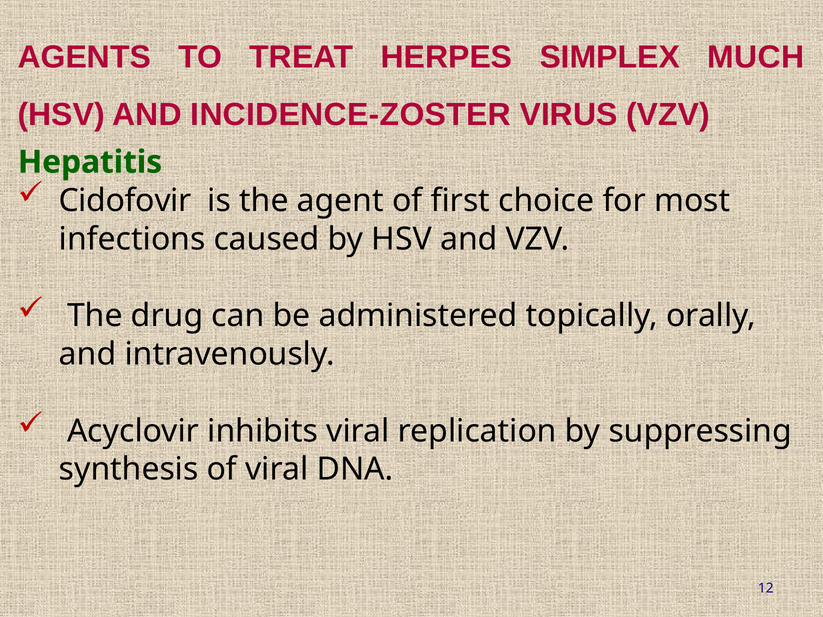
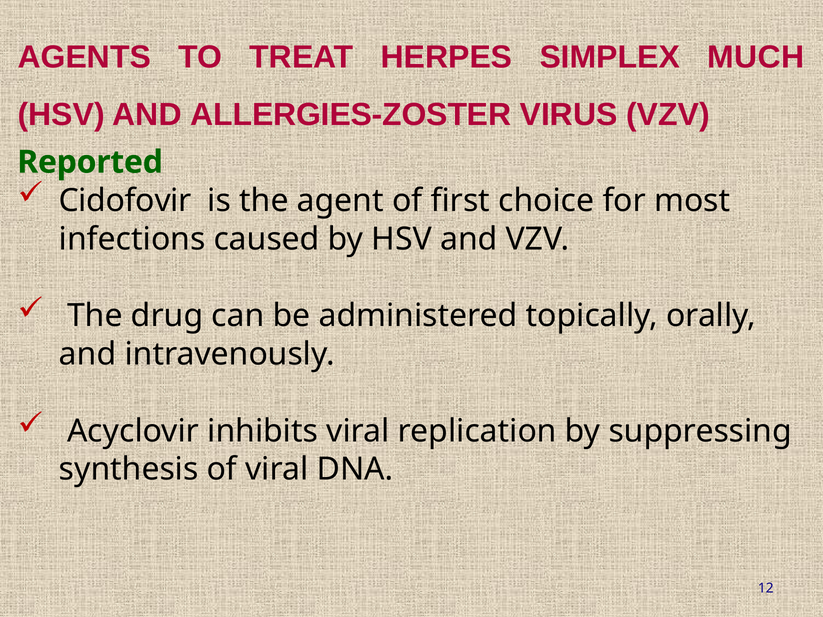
INCIDENCE-ZOSTER: INCIDENCE-ZOSTER -> ALLERGIES-ZOSTER
Hepatitis: Hepatitis -> Reported
